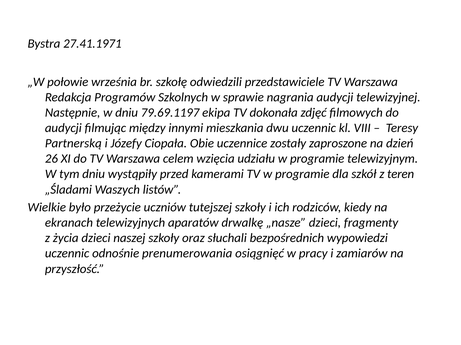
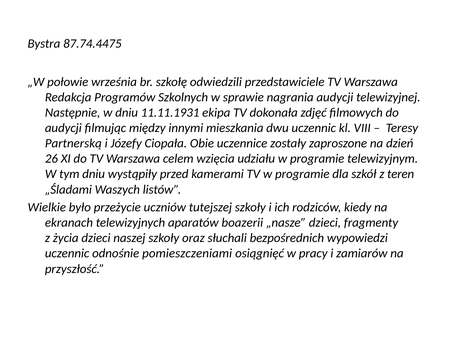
27.41.1971: 27.41.1971 -> 87.74.4475
79.69.1197: 79.69.1197 -> 11.11.1931
drwalkę: drwalkę -> boazerii
prenumerowania: prenumerowania -> pomieszczeniami
